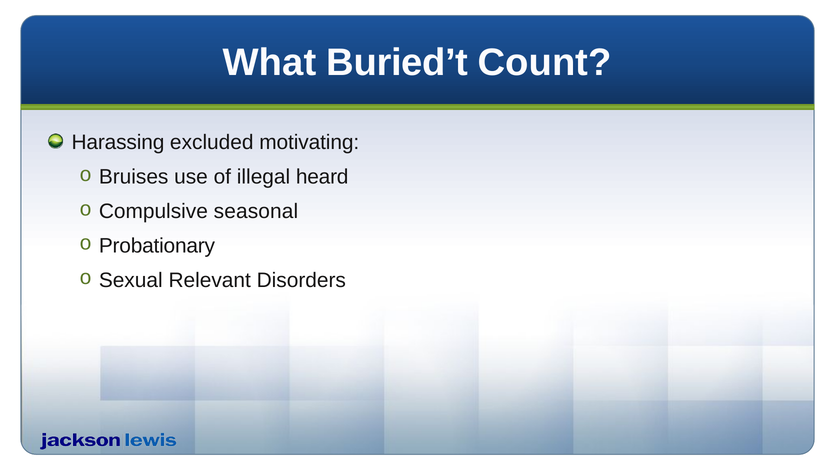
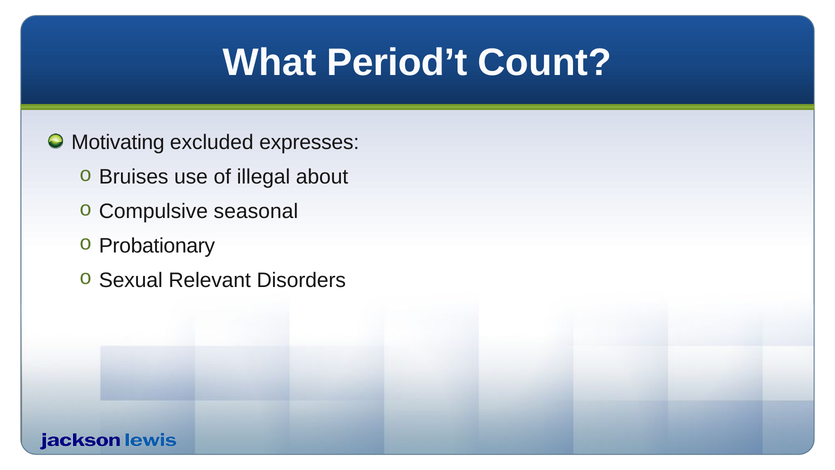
Buried’t: Buried’t -> Period’t
Harassing: Harassing -> Motivating
motivating: motivating -> expresses
heard: heard -> about
